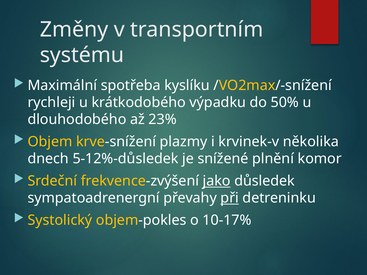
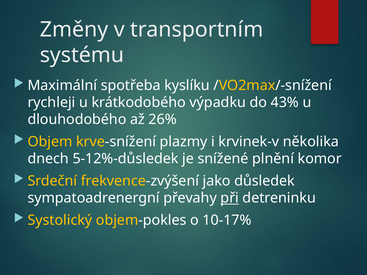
50%: 50% -> 43%
23%: 23% -> 26%
jako underline: present -> none
